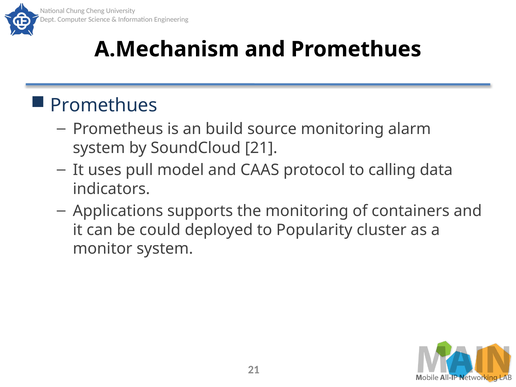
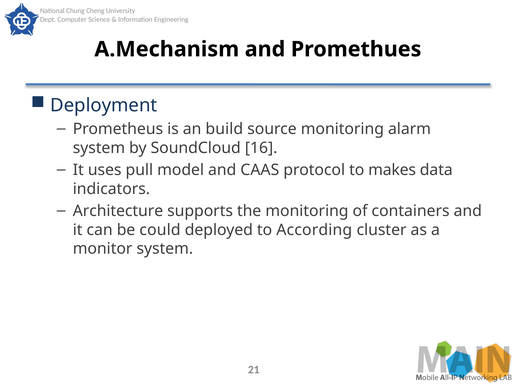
Promethues at (104, 105): Promethues -> Deployment
SoundCloud 21: 21 -> 16
calling: calling -> makes
Applications: Applications -> Architecture
Popularity: Popularity -> According
